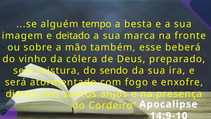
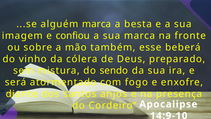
alguém tempo: tempo -> marca
deitado: deitado -> confiou
